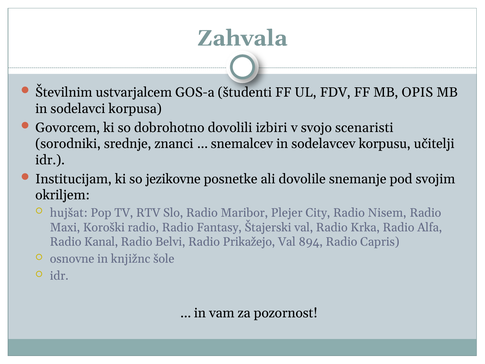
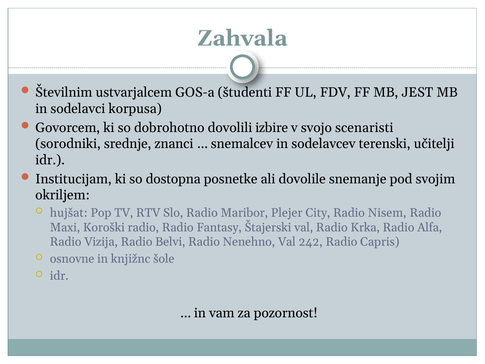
OPIS: OPIS -> JEST
izbiri: izbiri -> izbire
korpusu: korpusu -> terenski
jezikovne: jezikovne -> dostopna
Kanal: Kanal -> Vizija
Prikažejo: Prikažejo -> Nenehno
894: 894 -> 242
